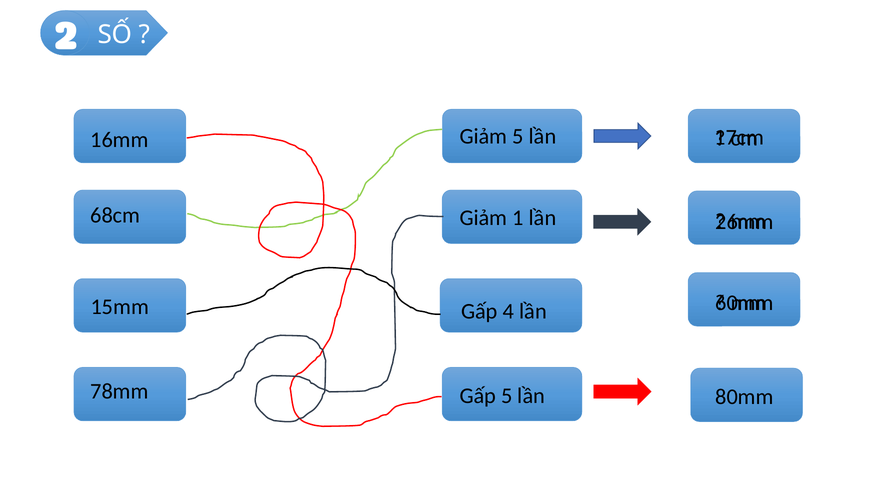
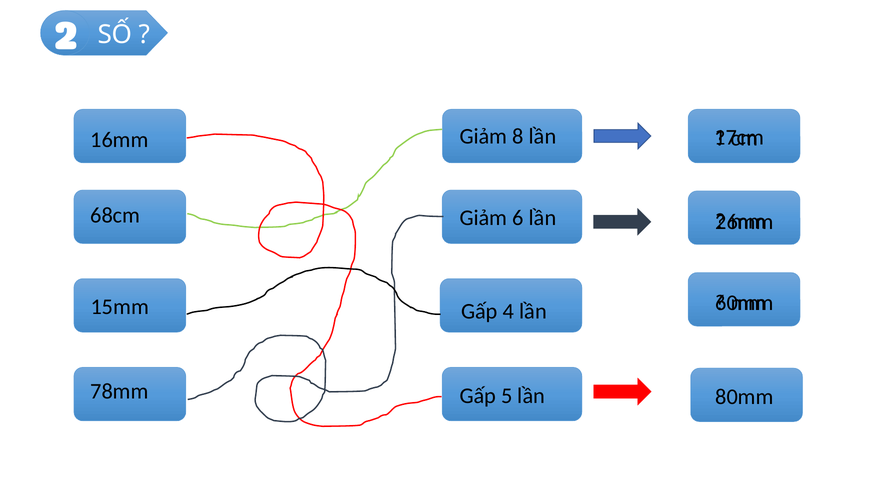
Giảm 5: 5 -> 8
1: 1 -> 6
